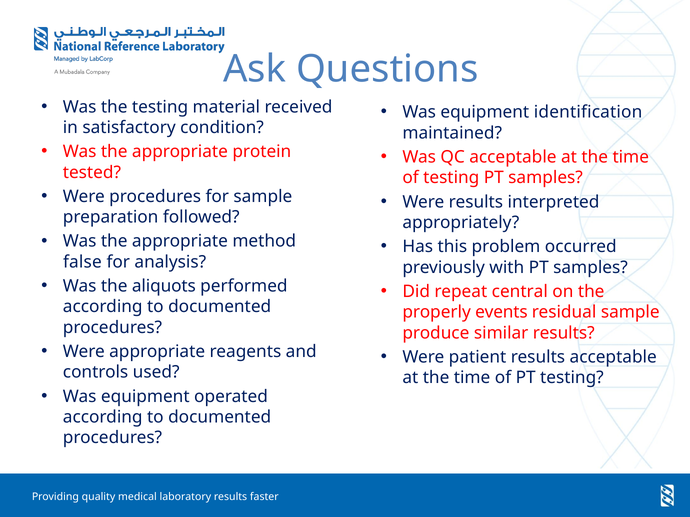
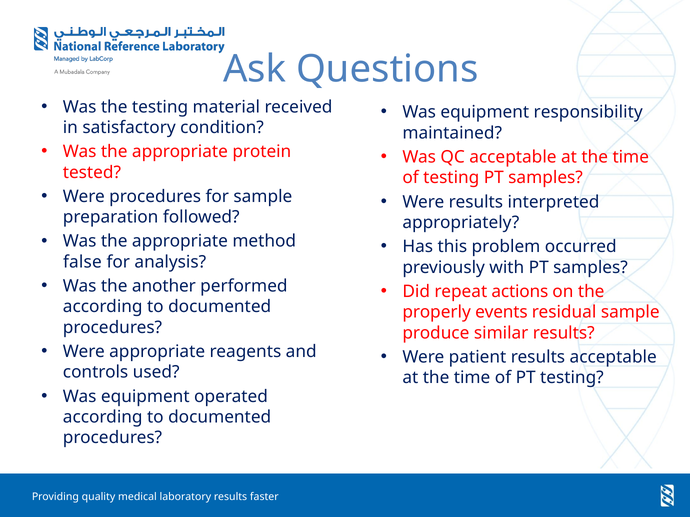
identification: identification -> responsibility
aliquots: aliquots -> another
central: central -> actions
